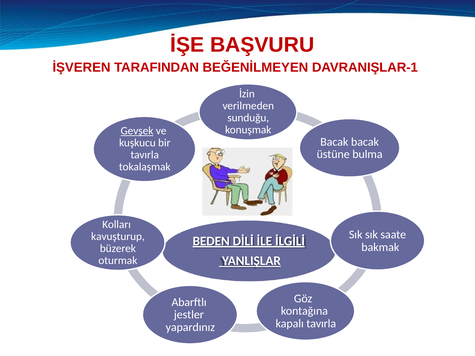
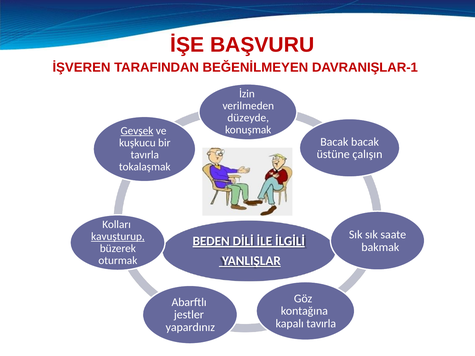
sunduğu: sunduğu -> düzeyde
bulma: bulma -> çalışın
kavuşturup underline: none -> present
